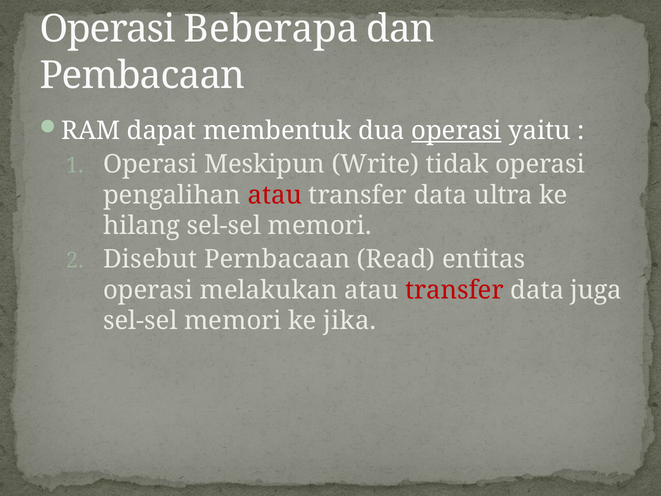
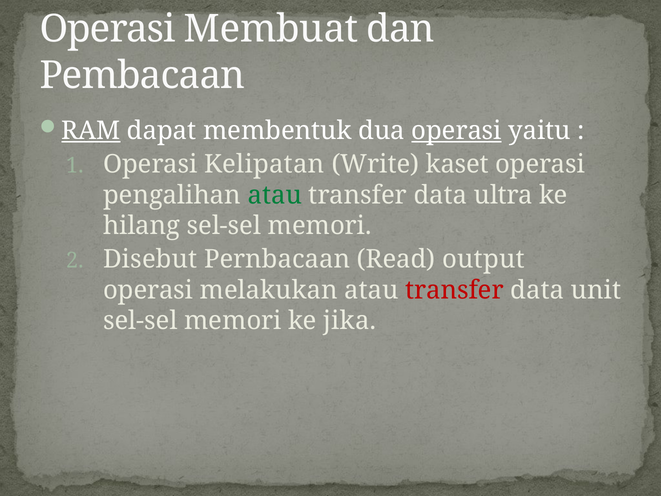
Beberapa: Beberapa -> Membuat
RAM underline: none -> present
Meskipun: Meskipun -> Kelipatan
tidak: tidak -> kaset
atau at (275, 195) colour: red -> green
entitas: entitas -> output
juga: juga -> unit
